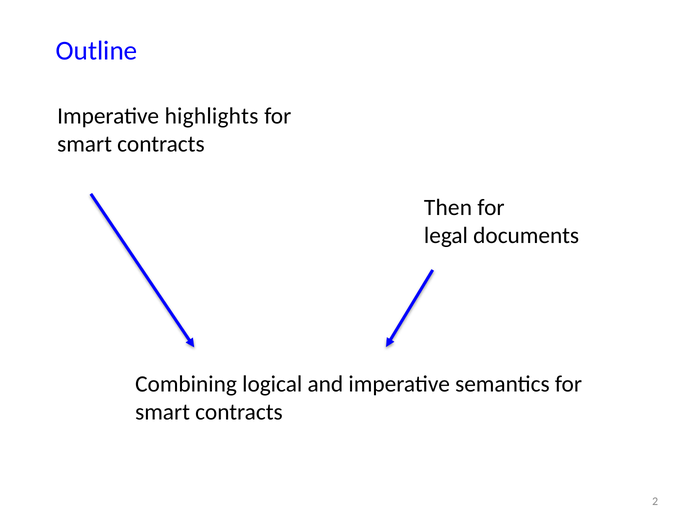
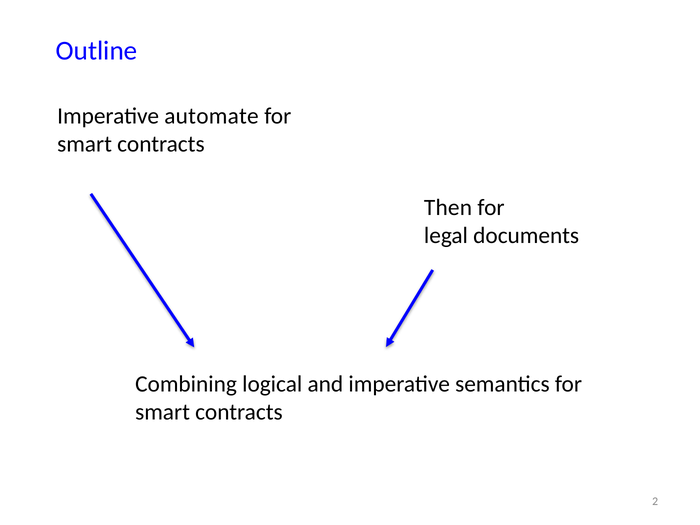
highlights: highlights -> automate
